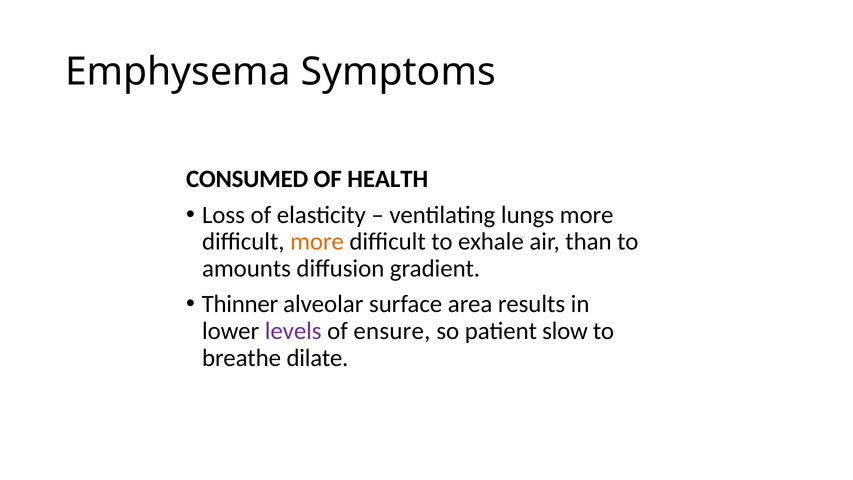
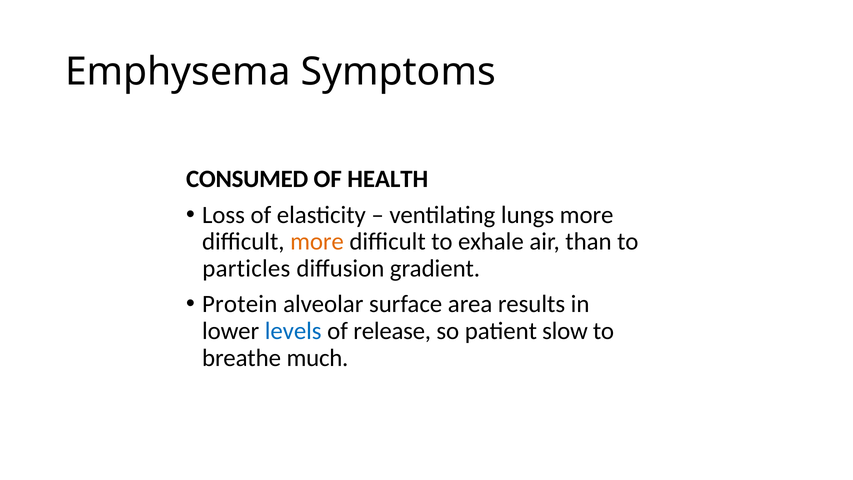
amounts: amounts -> particles
Thinner: Thinner -> Protein
levels colour: purple -> blue
ensure: ensure -> release
dilate: dilate -> much
